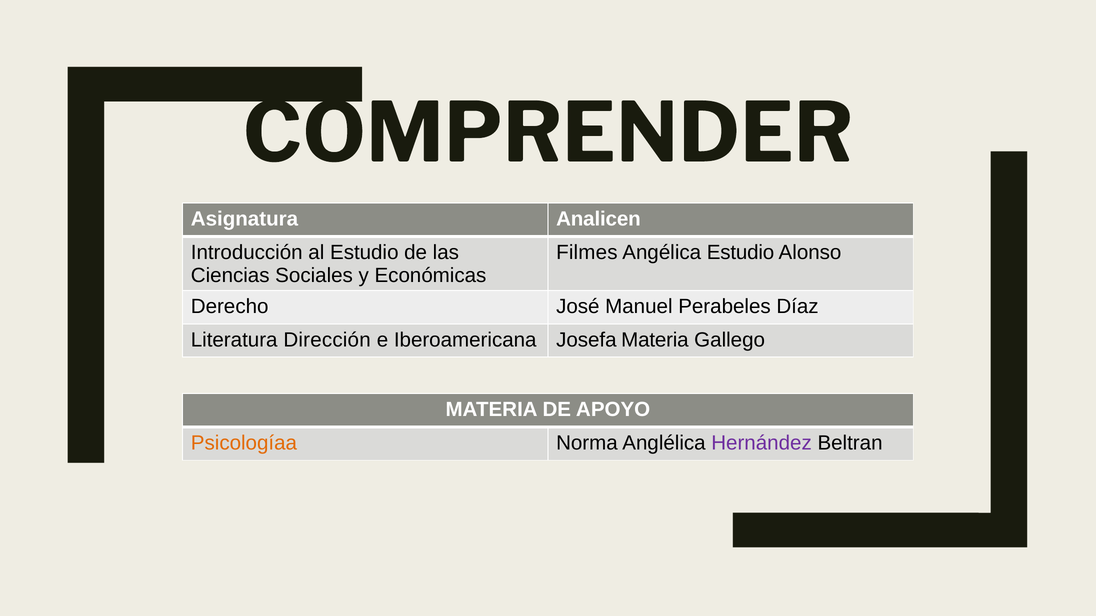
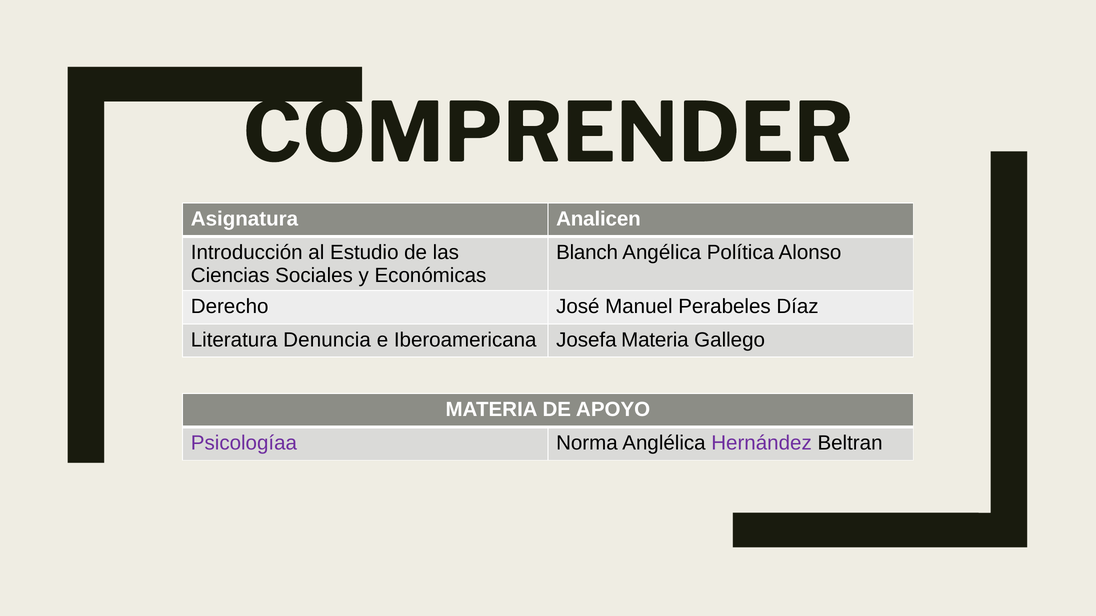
Filmes: Filmes -> Blanch
Angélica Estudio: Estudio -> Política
Dirección: Dirección -> Denuncia
Psicologíaa colour: orange -> purple
